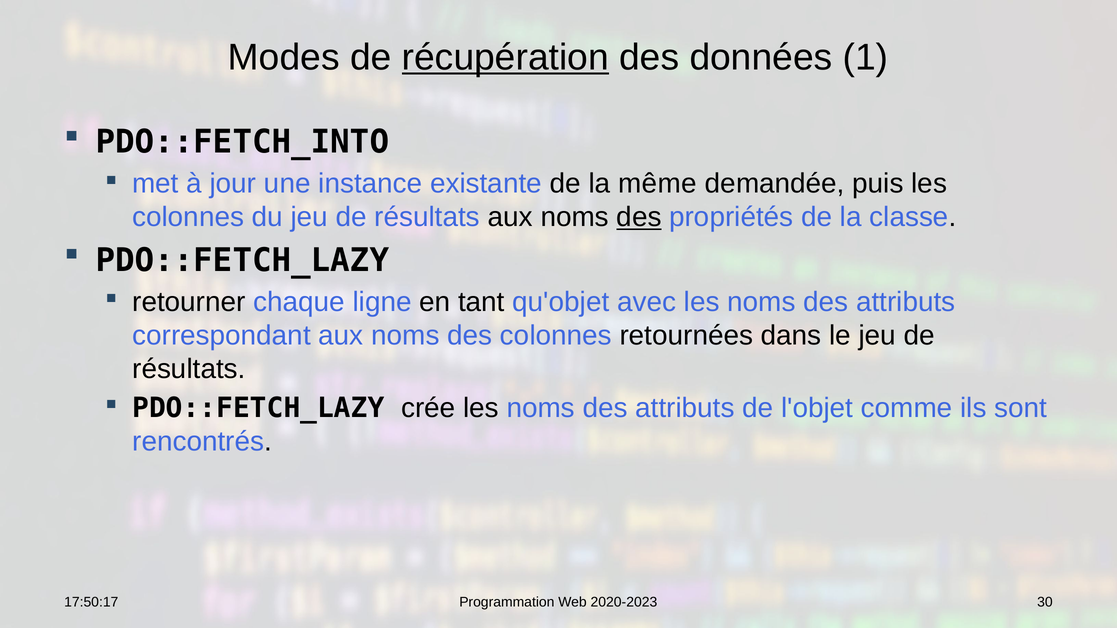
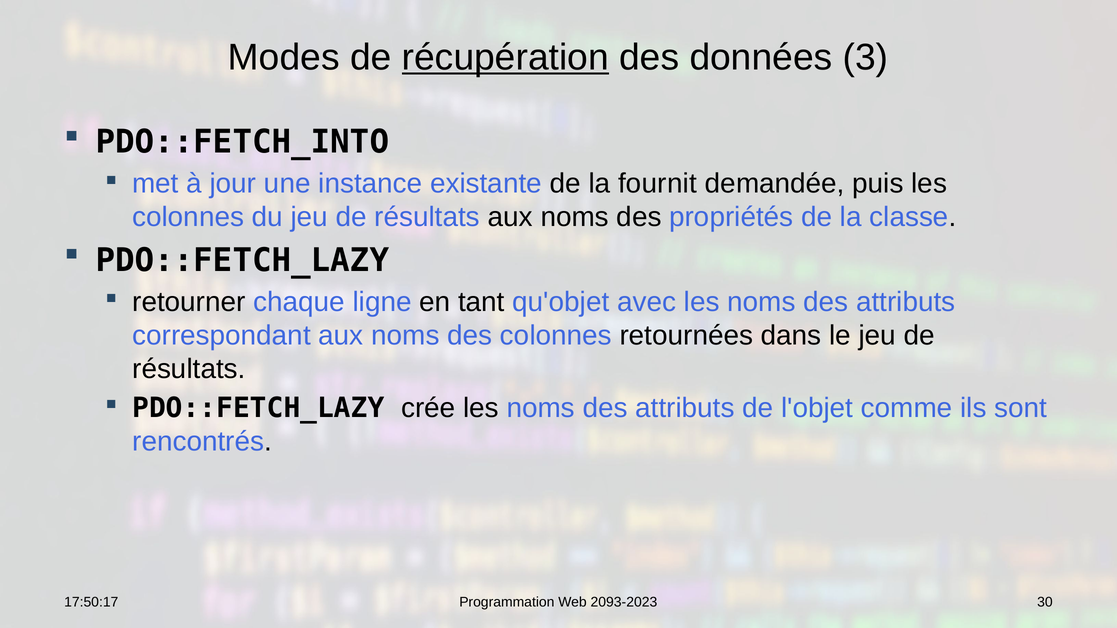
1: 1 -> 3
même: même -> fournit
des at (639, 217) underline: present -> none
2020-2023: 2020-2023 -> 2093-2023
